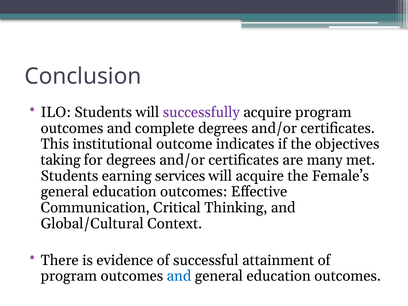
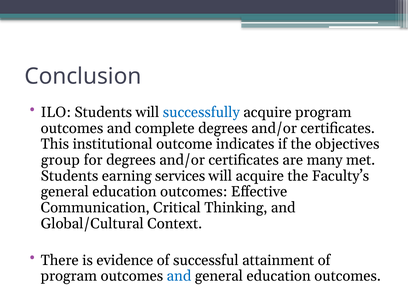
successfully colour: purple -> blue
taking: taking -> group
Female’s: Female’s -> Faculty’s
